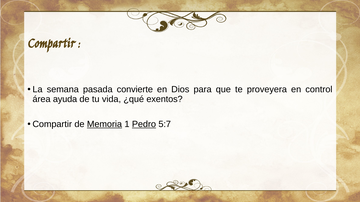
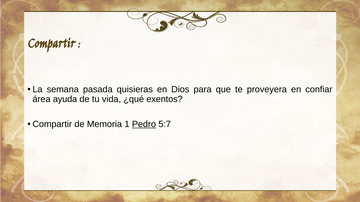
convierte: convierte -> quisieras
control: control -> confiar
Memoria underline: present -> none
